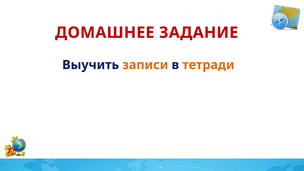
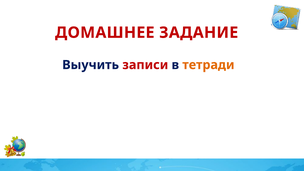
записи colour: orange -> red
